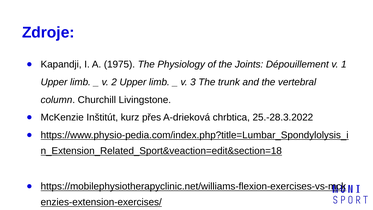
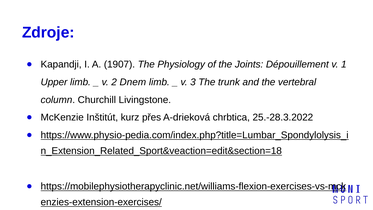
1975: 1975 -> 1907
2 Upper: Upper -> Dnem
